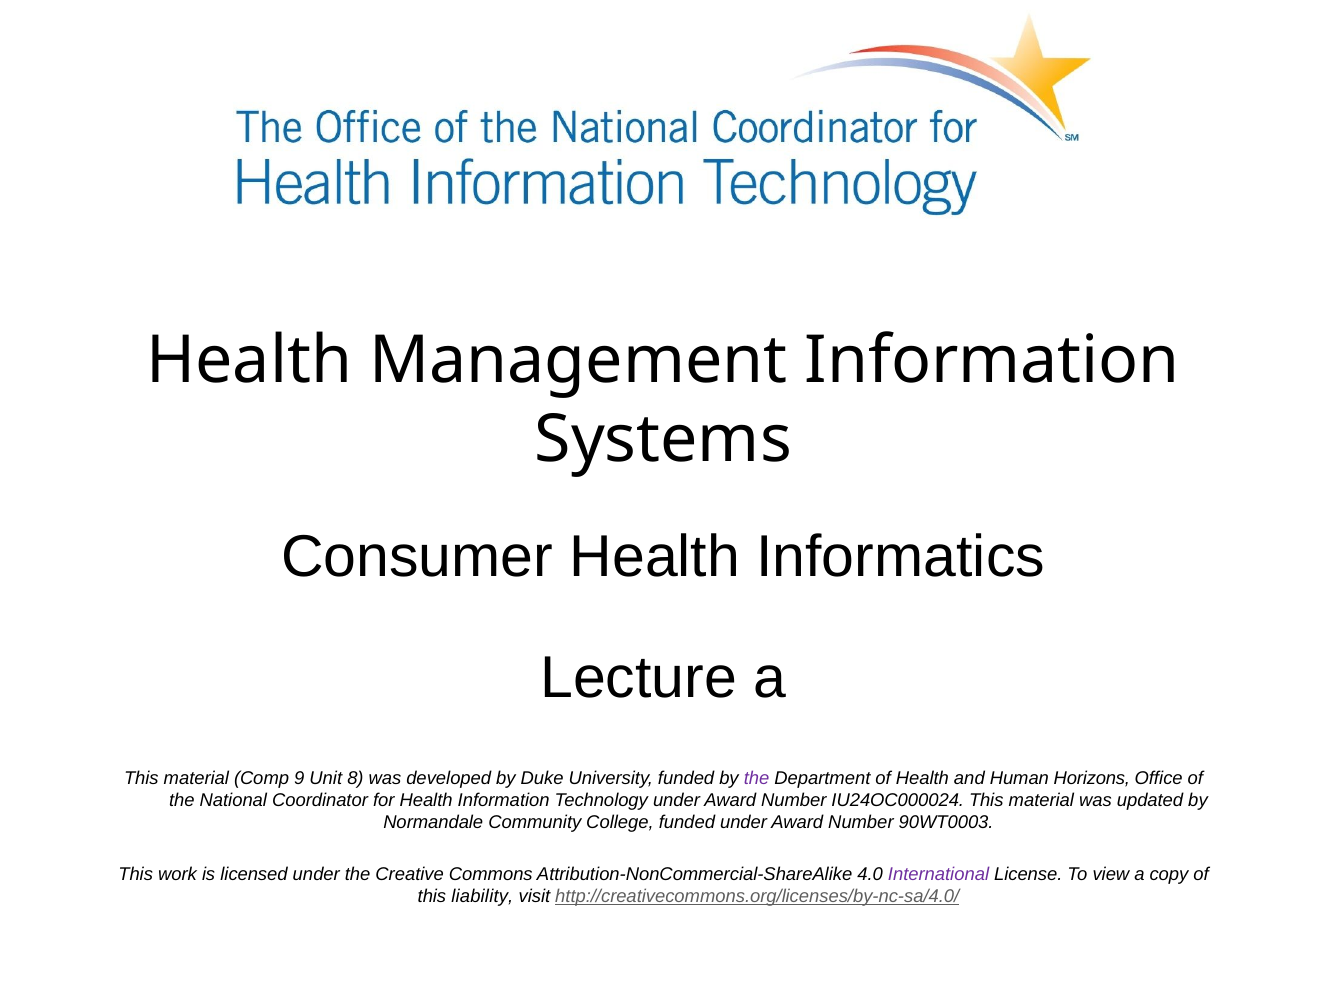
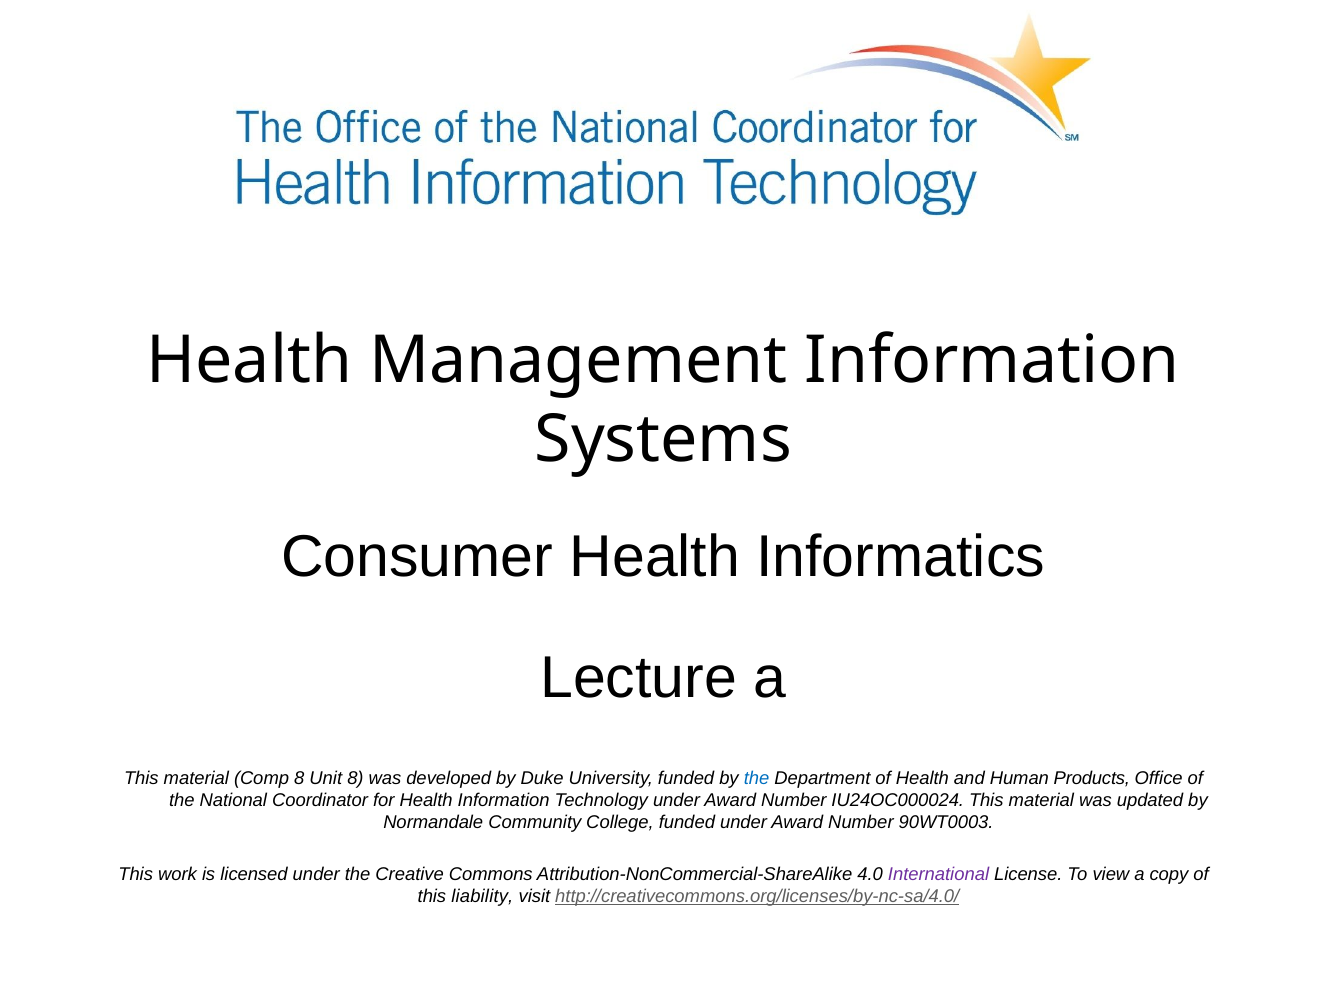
Comp 9: 9 -> 8
the at (757, 778) colour: purple -> blue
Horizons: Horizons -> Products
